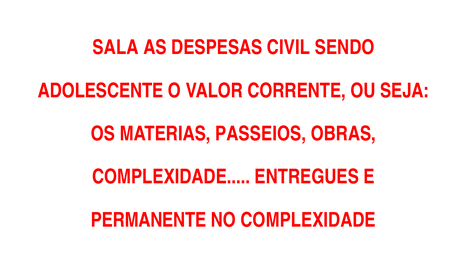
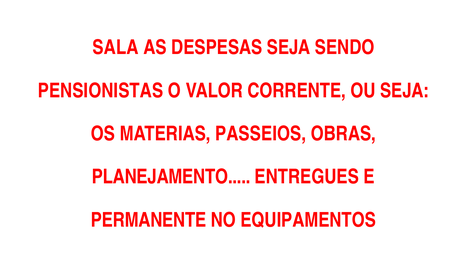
DESPESAS CIVIL: CIVIL -> SEJA
ADOLESCENTE: ADOLESCENTE -> PENSIONISTAS
COMPLEXIDADE at (171, 177): COMPLEXIDADE -> PLANEJAMENTO
NO COMPLEXIDADE: COMPLEXIDADE -> EQUIPAMENTOS
